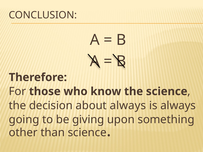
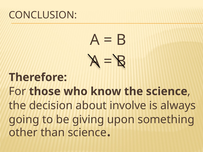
about always: always -> involve
